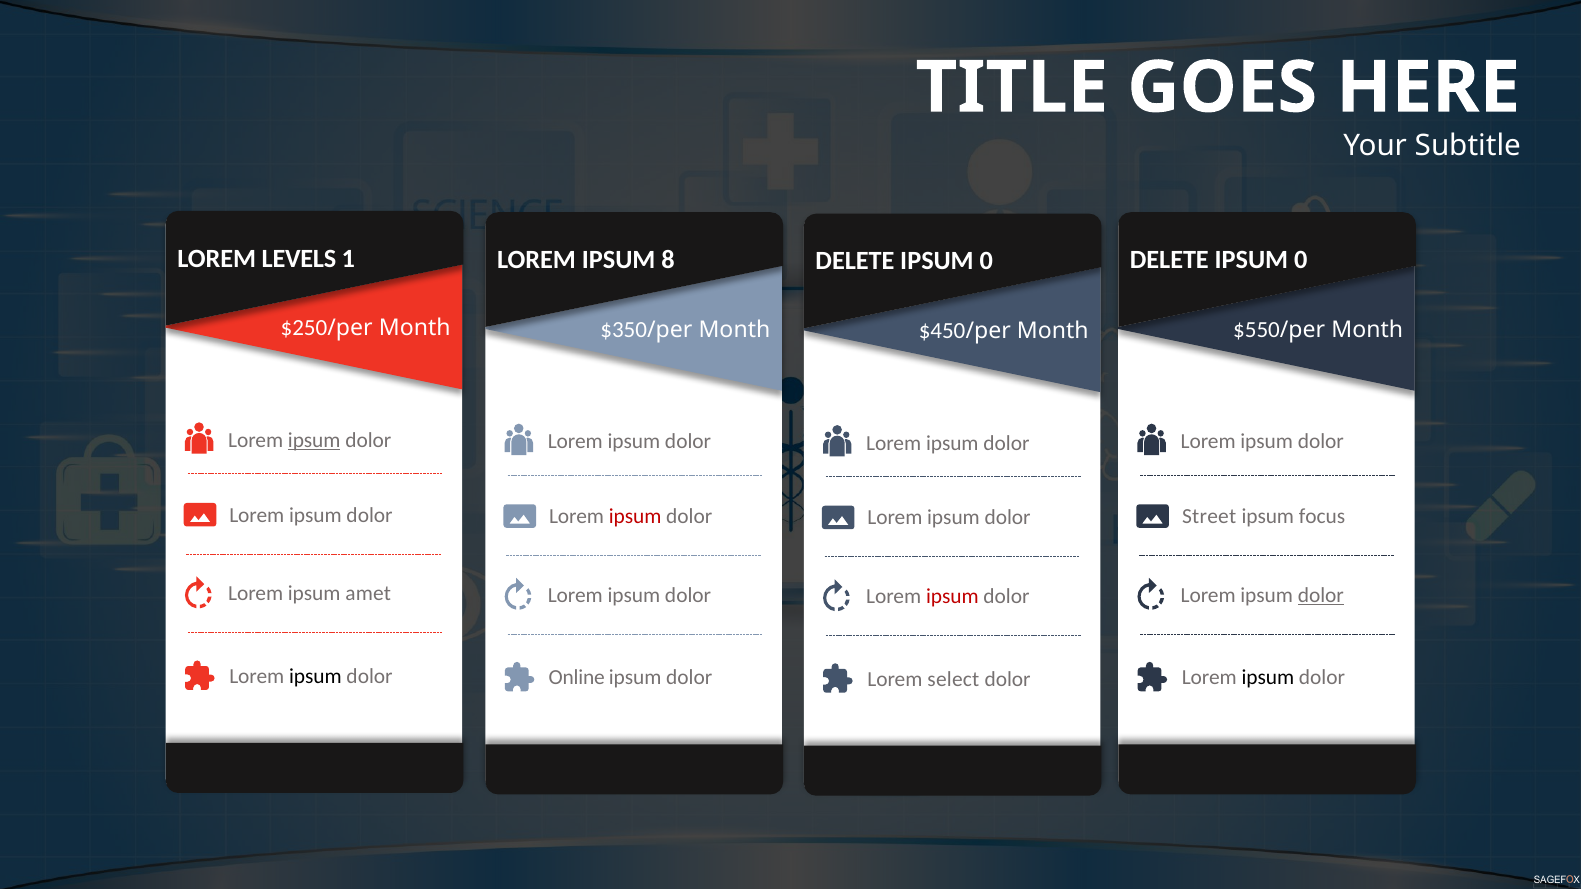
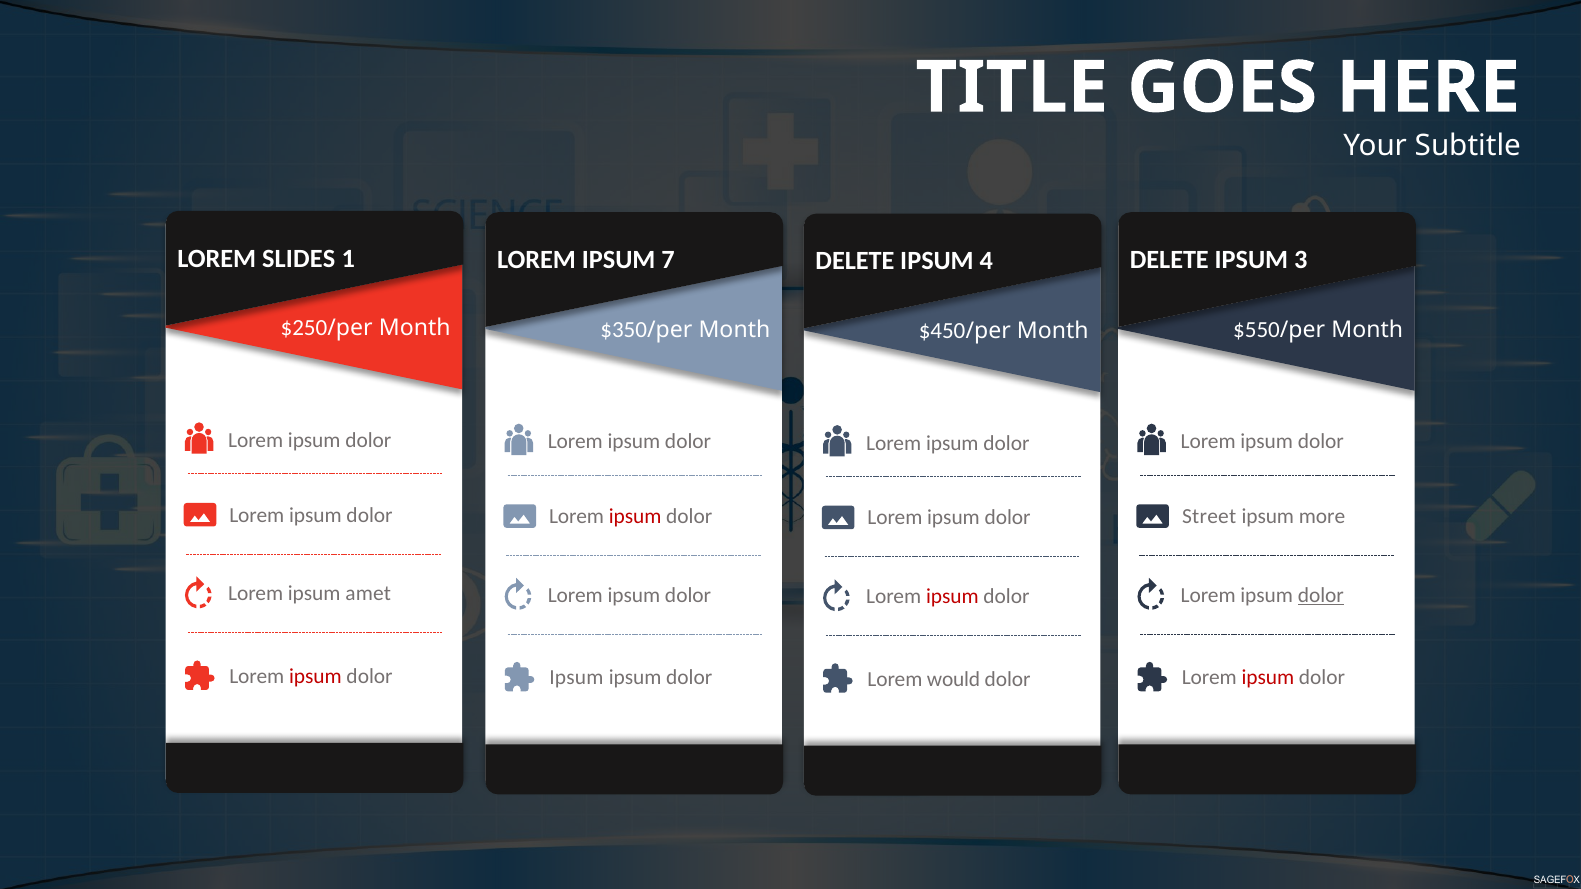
LEVELS: LEVELS -> SLIDES
8: 8 -> 7
0 at (1301, 260): 0 -> 3
0 at (986, 261): 0 -> 4
ipsum at (314, 441) underline: present -> none
focus: focus -> more
ipsum at (315, 677) colour: black -> red
Online at (577, 678): Online -> Ipsum
ipsum at (1268, 678) colour: black -> red
select: select -> would
